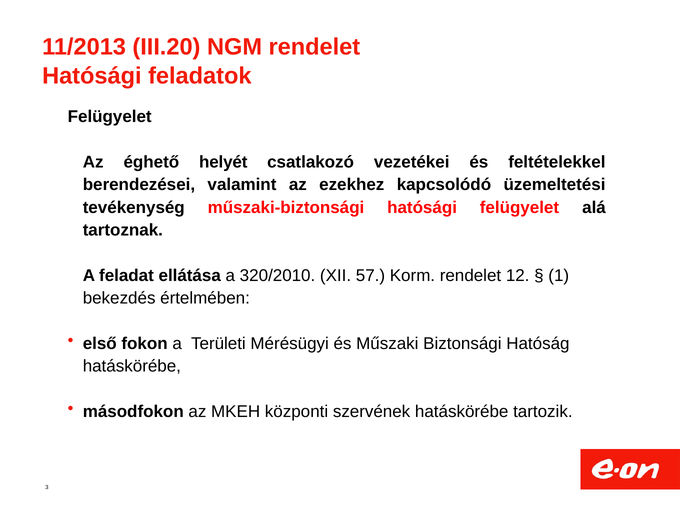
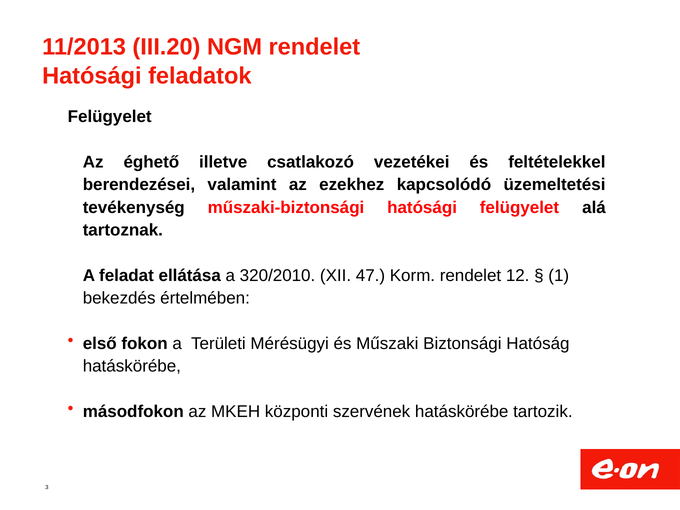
helyét: helyét -> illetve
57: 57 -> 47
